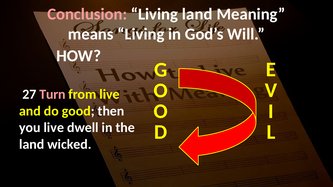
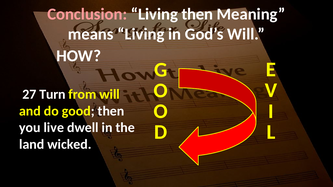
Living land: land -> then
Turn colour: pink -> white
from live: live -> will
